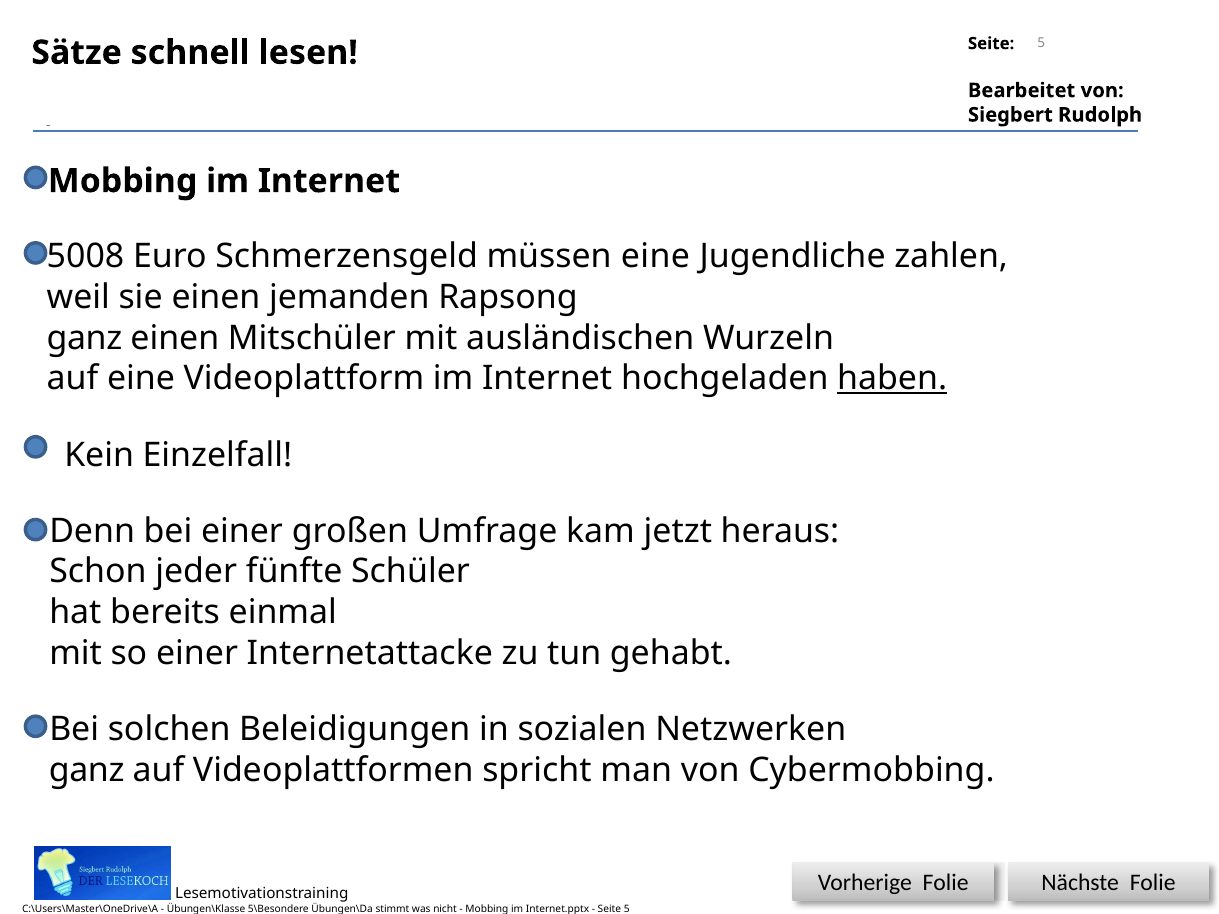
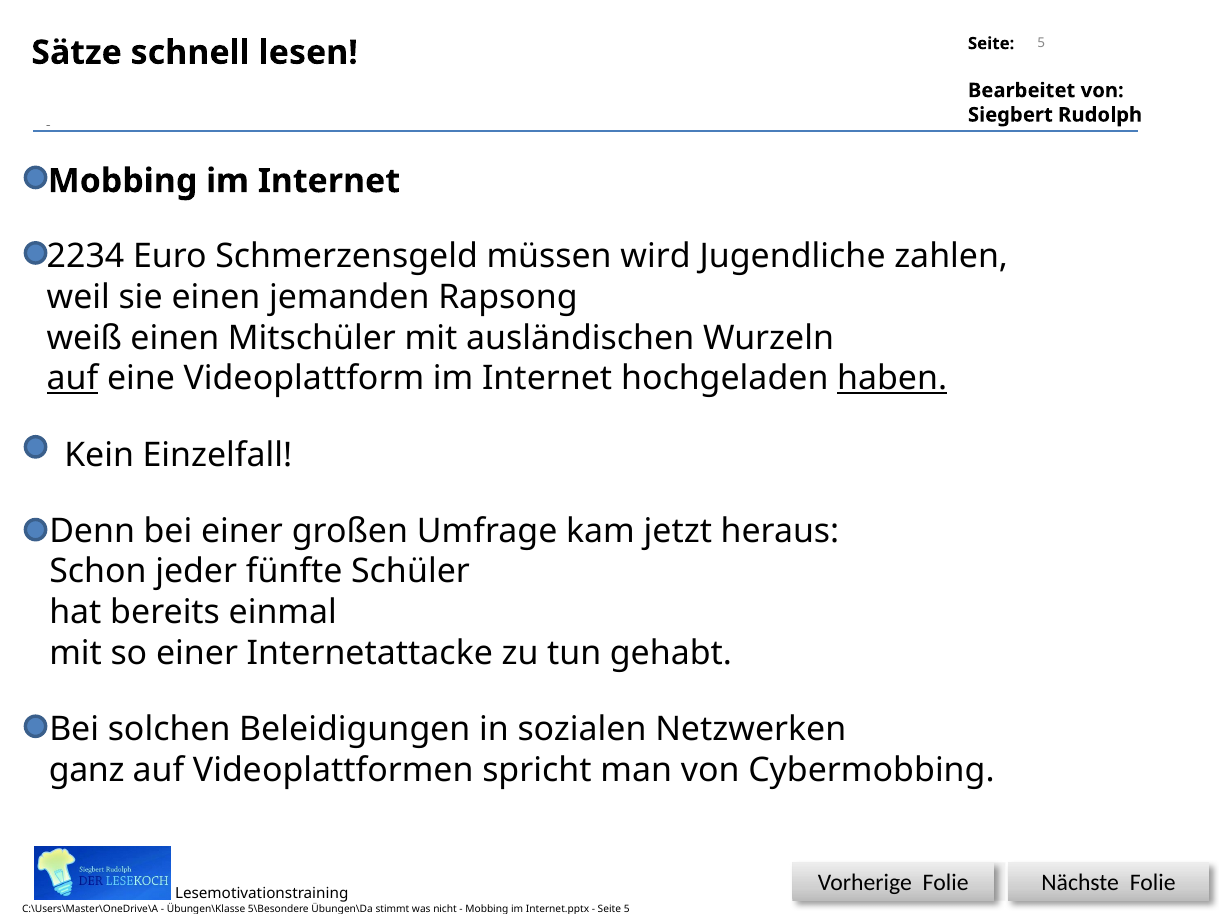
5008: 5008 -> 2234
müssen eine: eine -> wird
ganz at (84, 338): ganz -> weiß
auf at (73, 379) underline: none -> present
